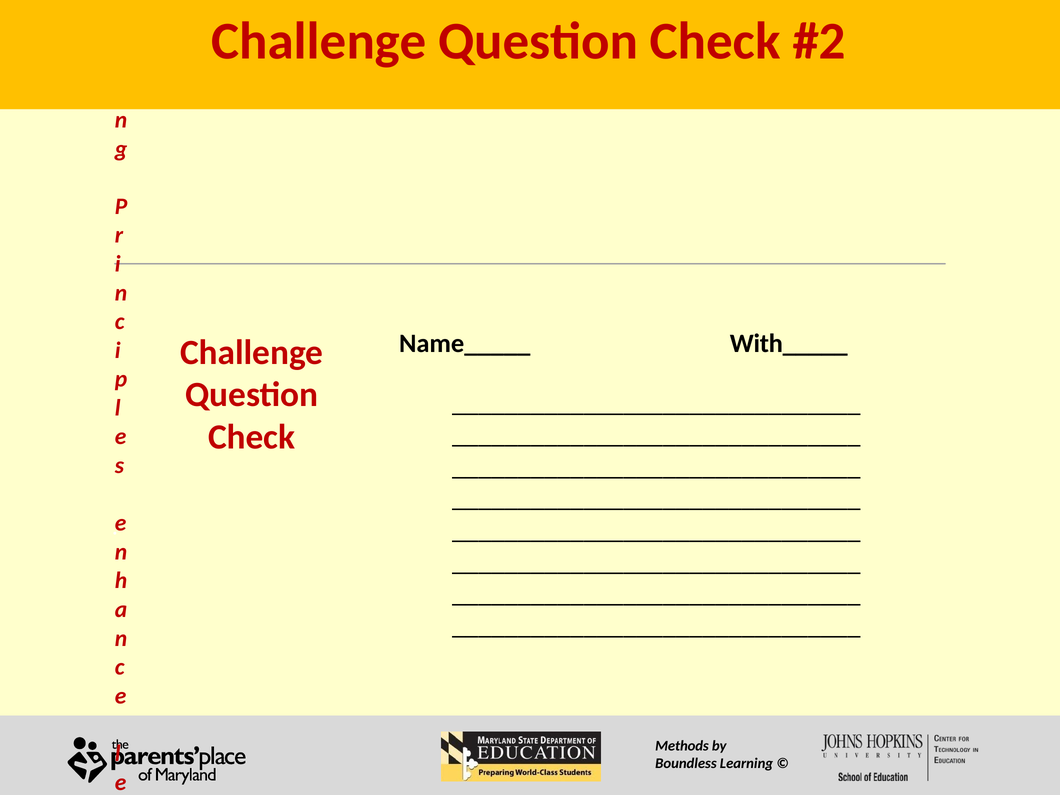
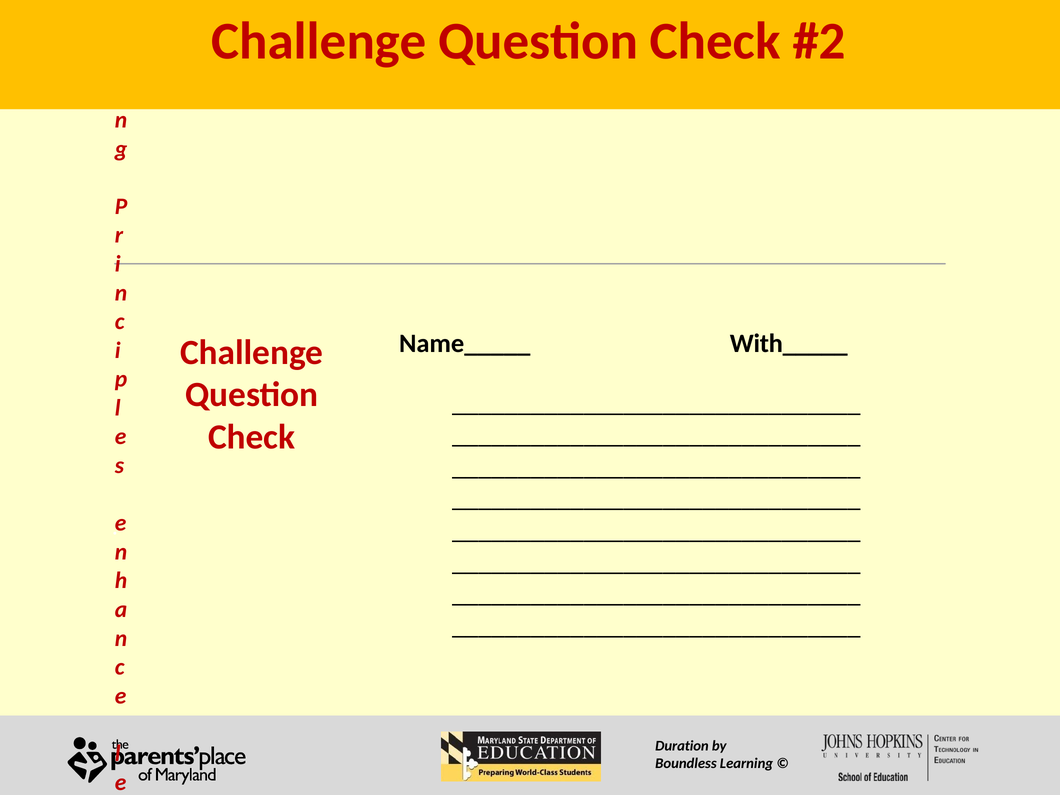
Methods: Methods -> Duration
